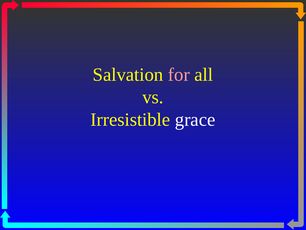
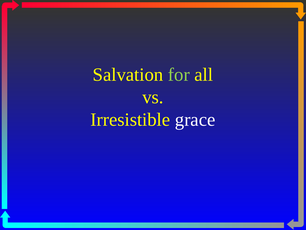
for colour: pink -> light green
